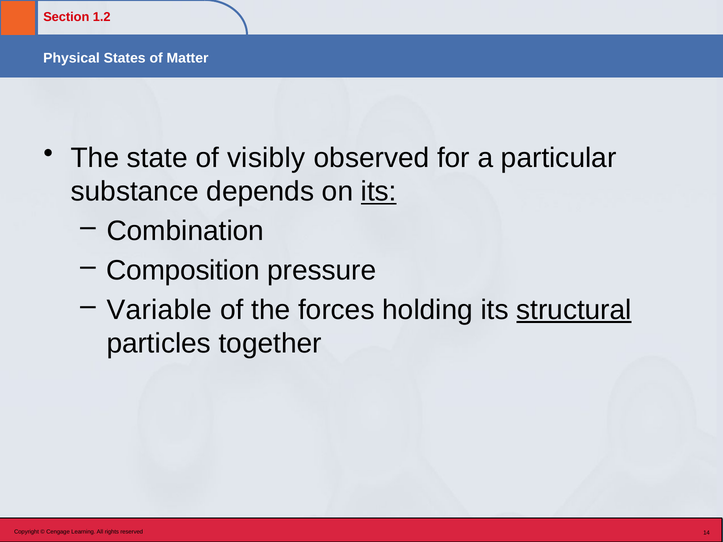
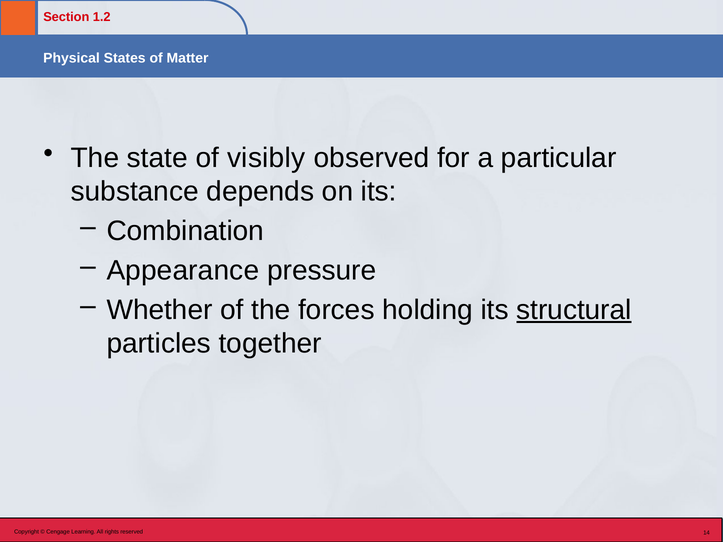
its at (379, 192) underline: present -> none
Composition: Composition -> Appearance
Variable: Variable -> Whether
